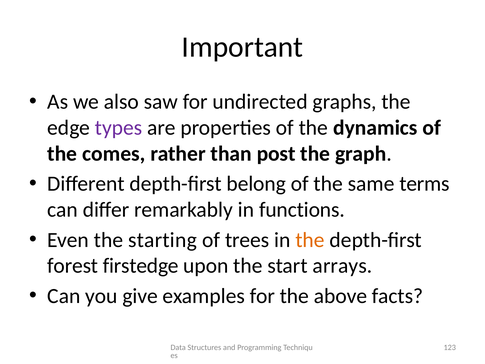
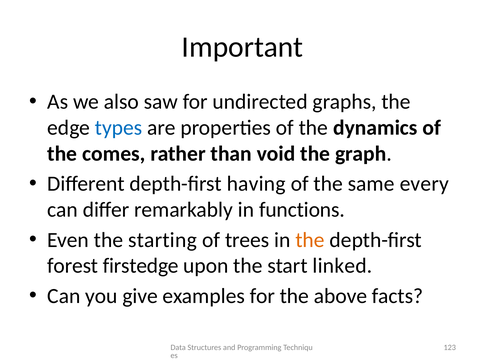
types colour: purple -> blue
post: post -> void
belong: belong -> having
terms: terms -> every
arrays: arrays -> linked
